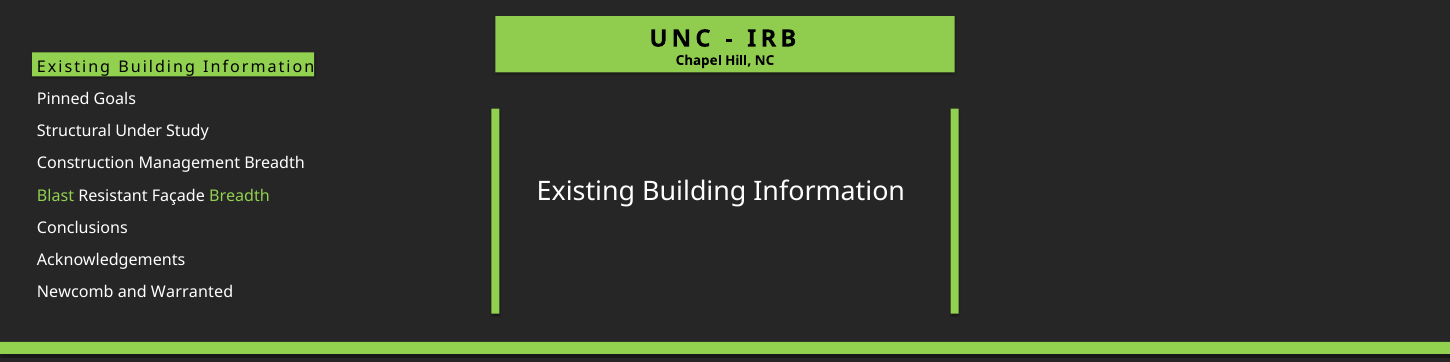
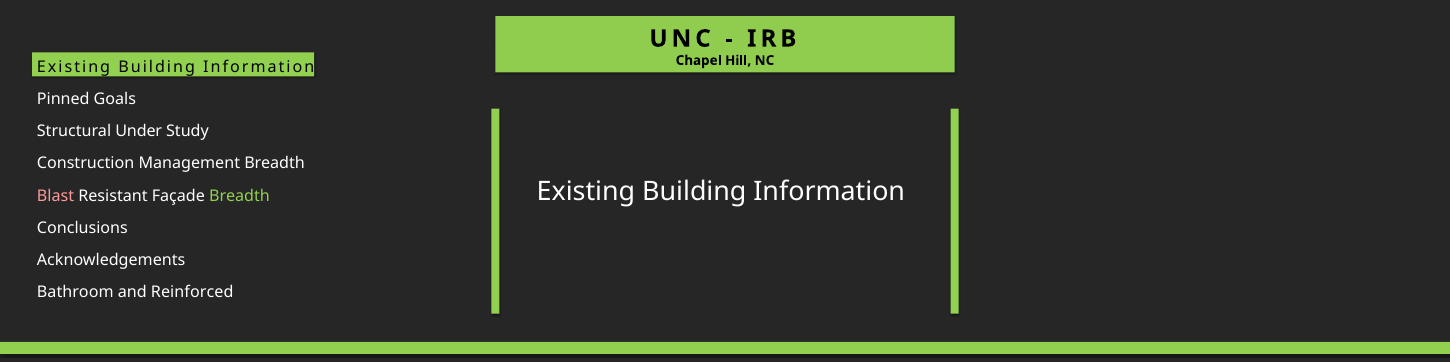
Blast colour: light green -> pink
Newcomb: Newcomb -> Bathroom
Warranted: Warranted -> Reinforced
